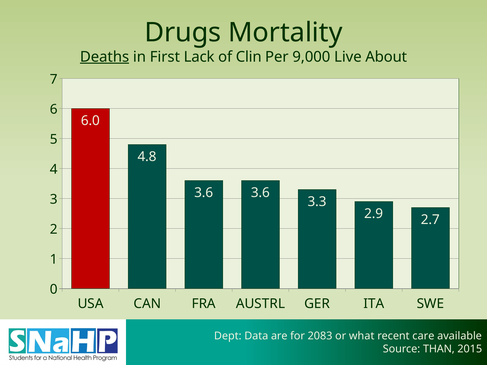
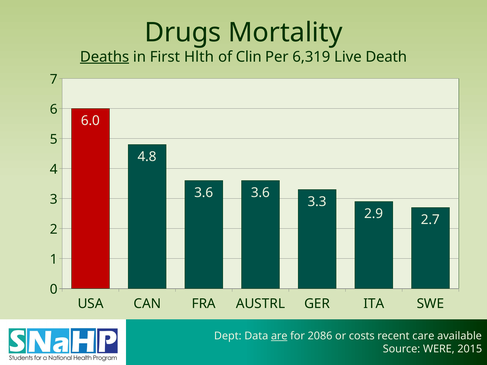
Lack: Lack -> Hlth
9,000: 9,000 -> 6,319
About: About -> Death
are underline: none -> present
2083: 2083 -> 2086
what: what -> costs
THAN: THAN -> WERE
